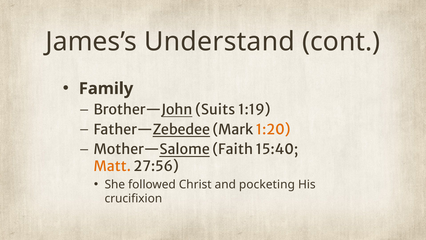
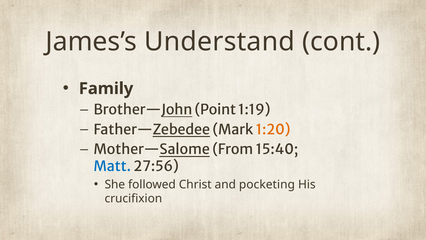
Suits: Suits -> Point
Faith: Faith -> From
Matt colour: orange -> blue
